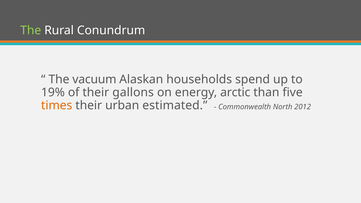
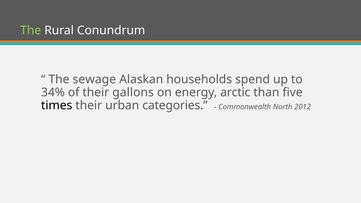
vacuum: vacuum -> sewage
19%: 19% -> 34%
times colour: orange -> black
estimated: estimated -> categories
